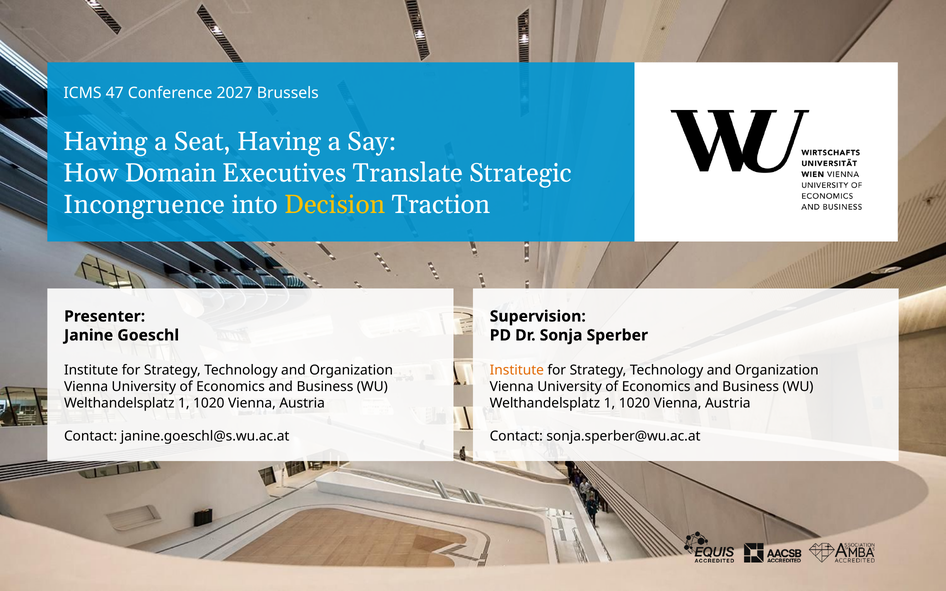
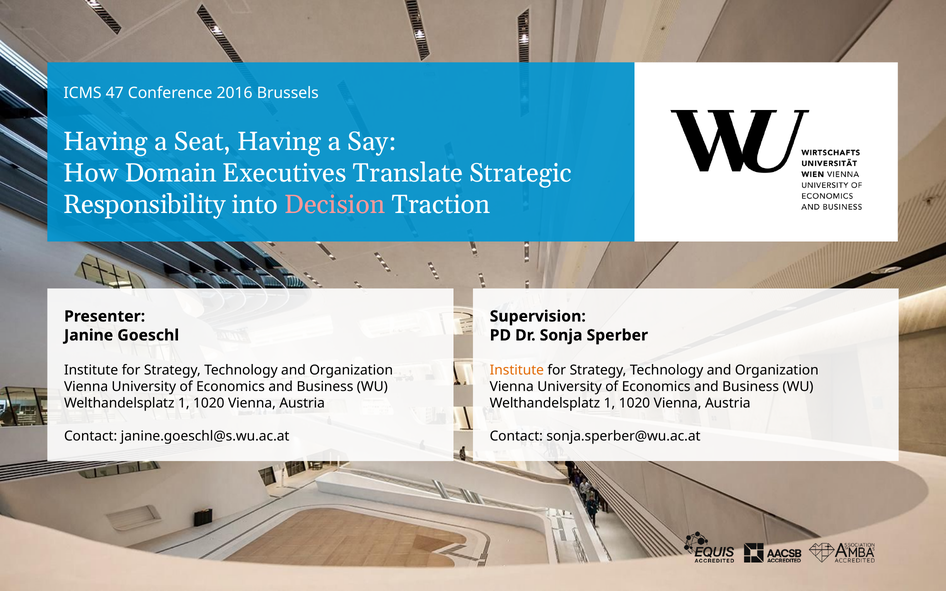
2027: 2027 -> 2016
Incongruence: Incongruence -> Responsibility
Decision colour: yellow -> pink
